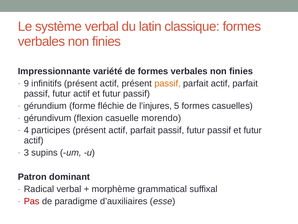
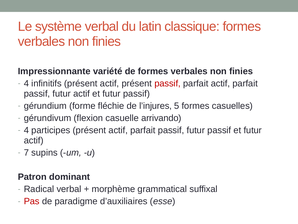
9 at (26, 83): 9 -> 4
passif at (168, 83) colour: orange -> red
morendo: morendo -> arrivando
3: 3 -> 7
